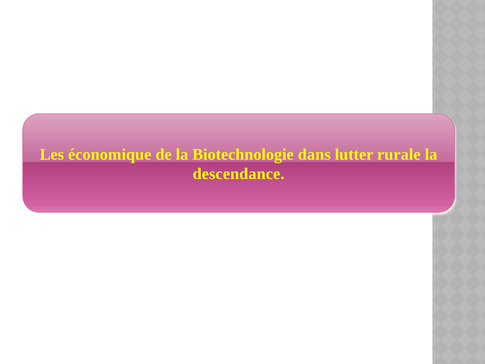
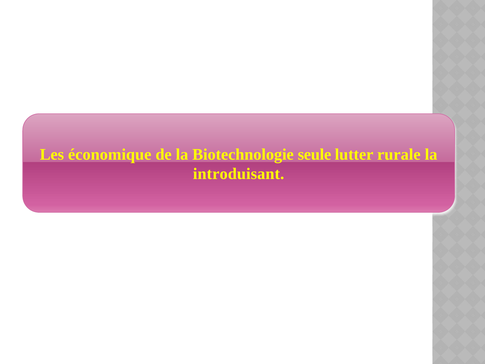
dans: dans -> seule
descendance: descendance -> introduisant
